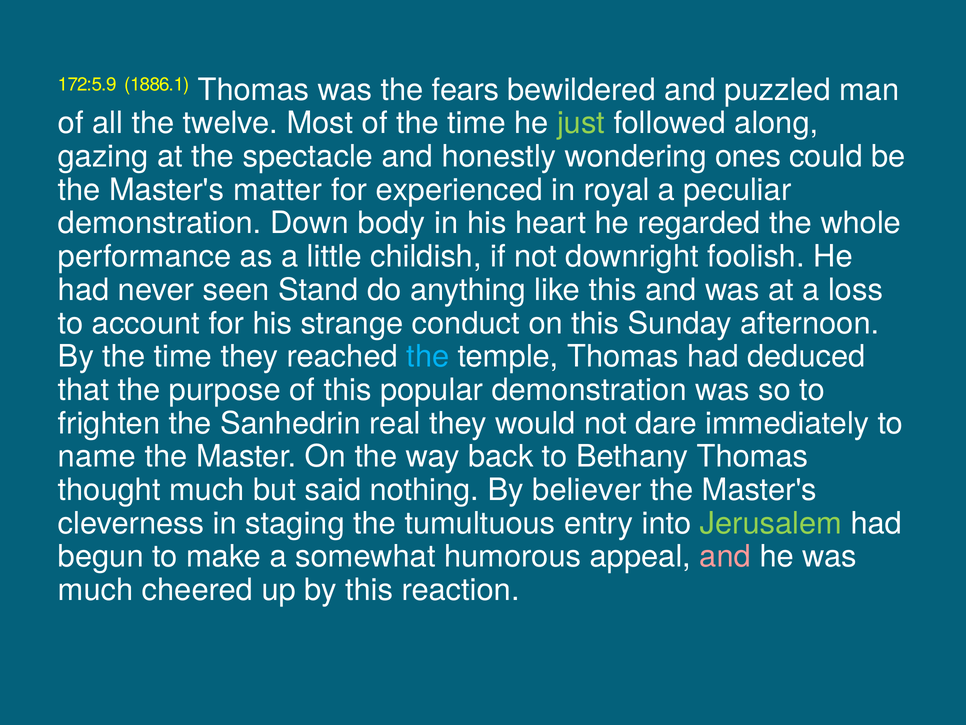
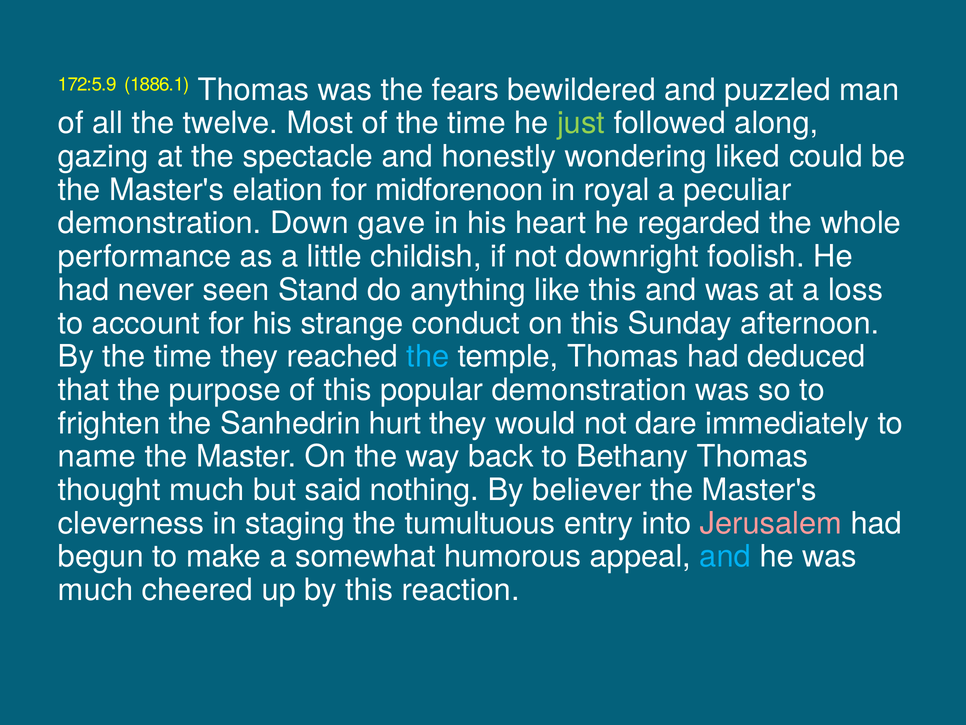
ones: ones -> liked
matter: matter -> elation
experienced: experienced -> midforenoon
body: body -> gave
real: real -> hurt
Jerusalem colour: light green -> pink
and at (725, 556) colour: pink -> light blue
